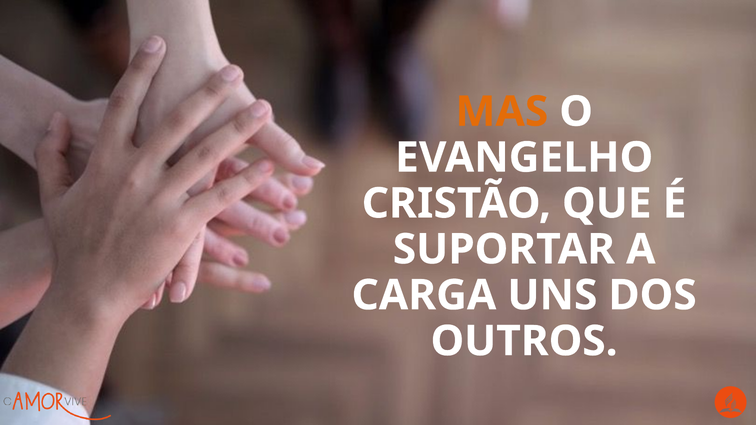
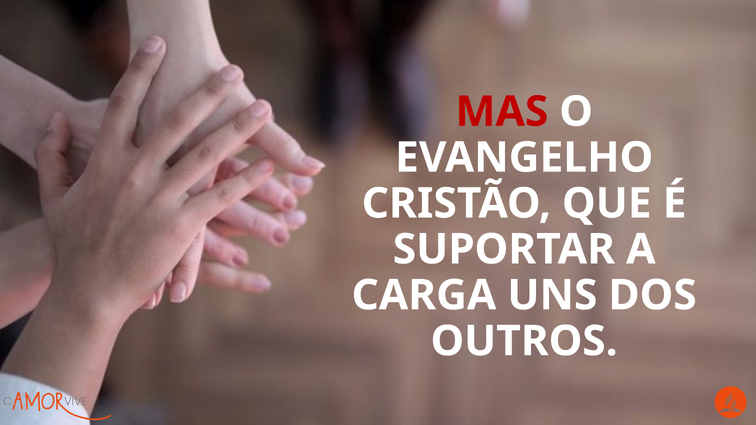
MAS colour: orange -> red
